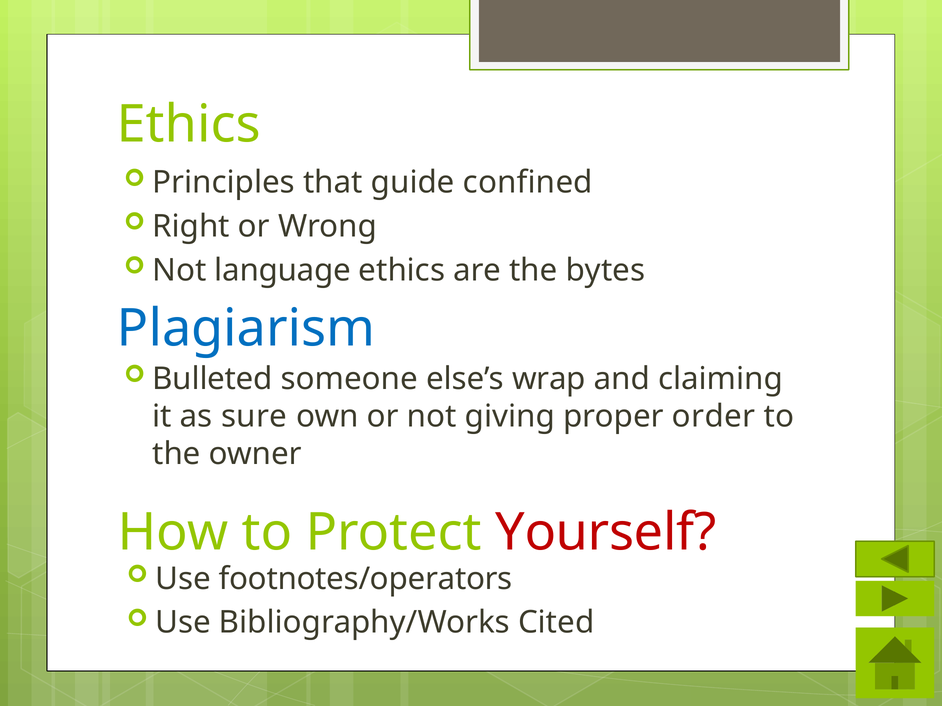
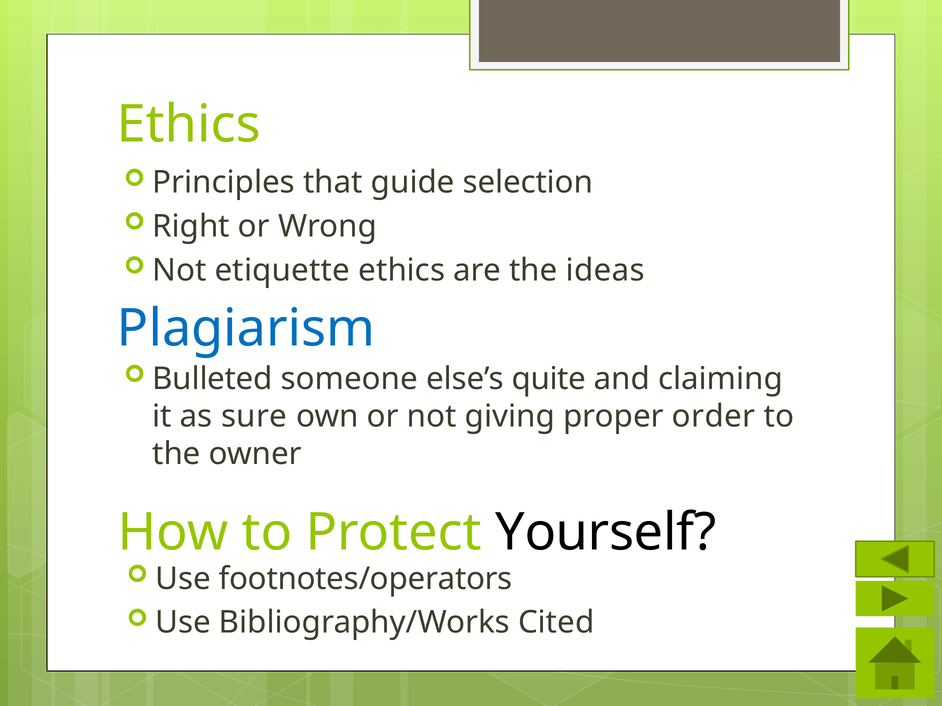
confined: confined -> selection
language: language -> etiquette
bytes: bytes -> ideas
wrap: wrap -> quite
Yourself colour: red -> black
